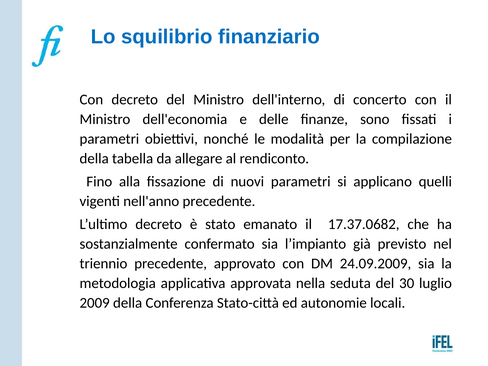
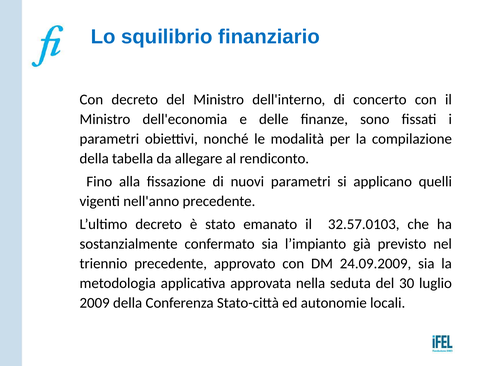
17.37.0682: 17.37.0682 -> 32.57.0103
